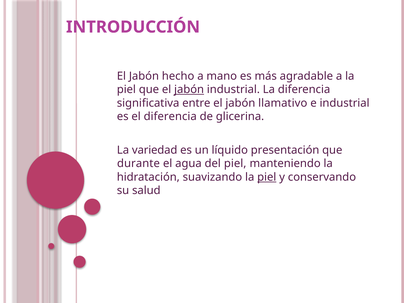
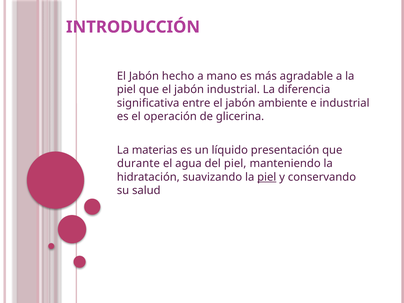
jabón at (189, 90) underline: present -> none
llamativo: llamativo -> ambiente
el diferencia: diferencia -> operación
variedad: variedad -> materias
